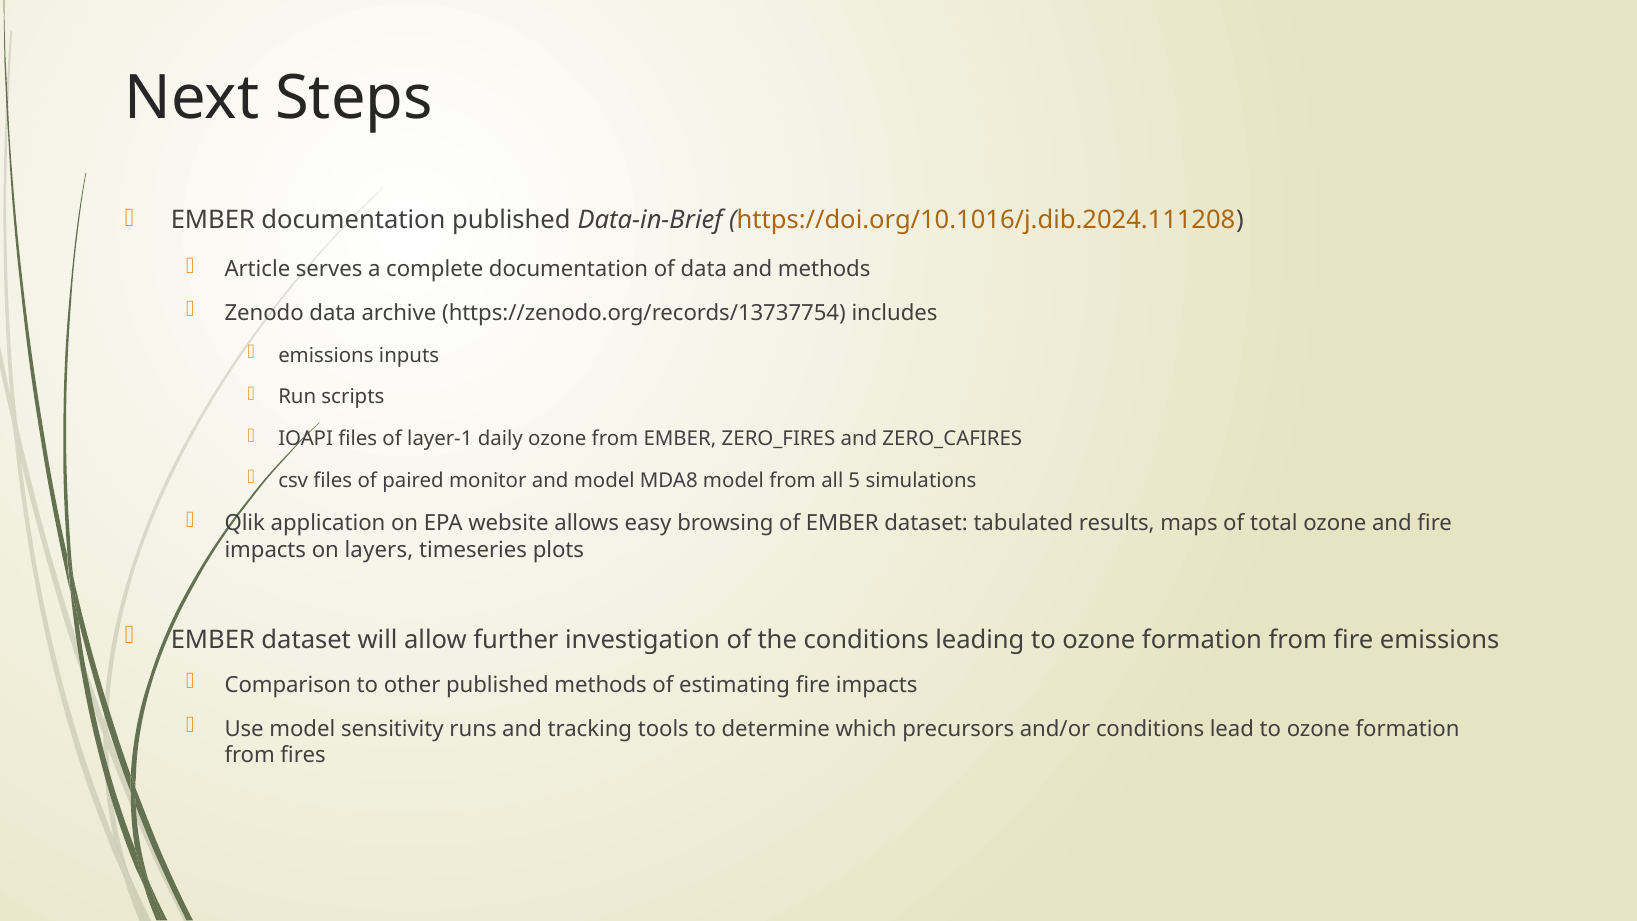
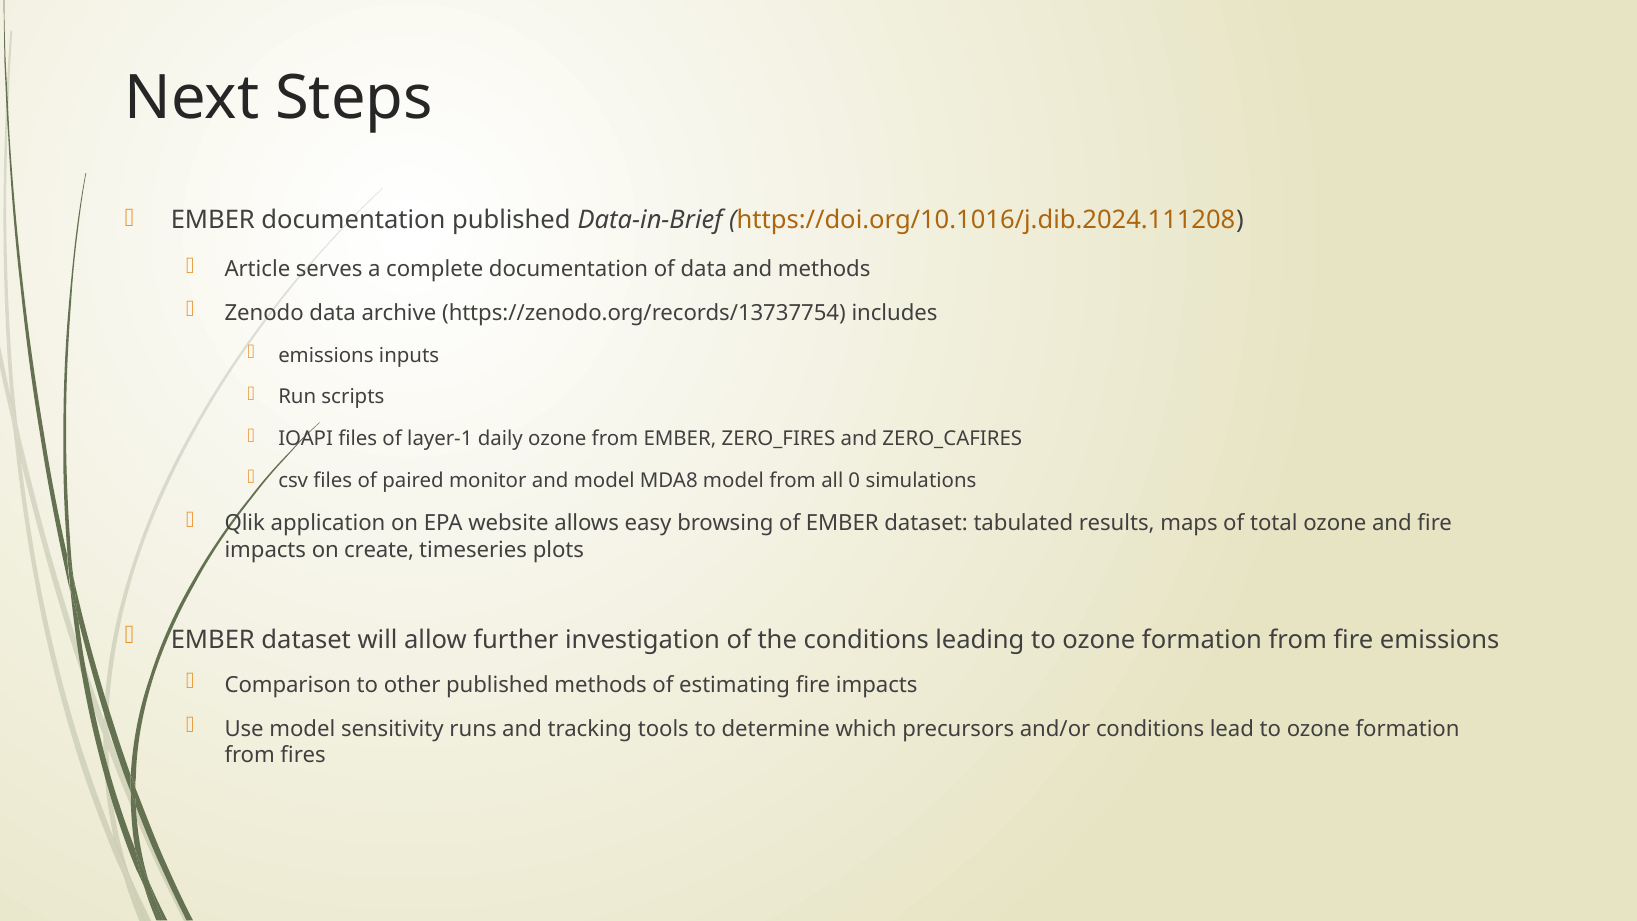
5: 5 -> 0
layers: layers -> create
